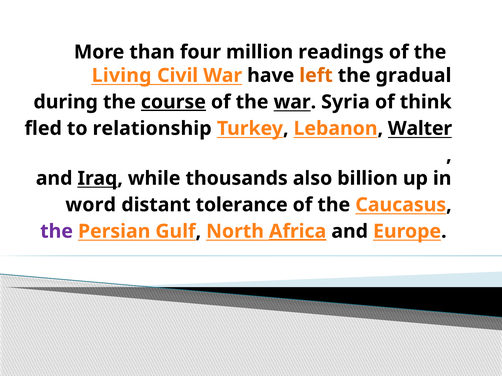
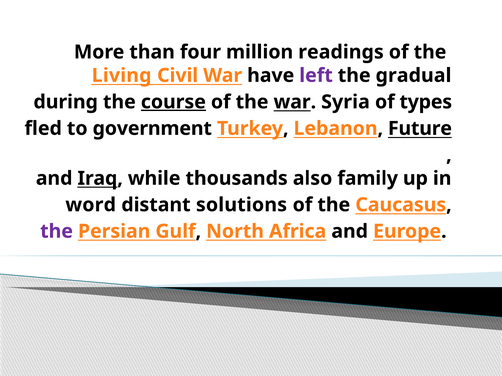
left colour: orange -> purple
think: think -> types
relationship: relationship -> government
Walter: Walter -> Future
billion: billion -> family
tolerance: tolerance -> solutions
Africa underline: present -> none
